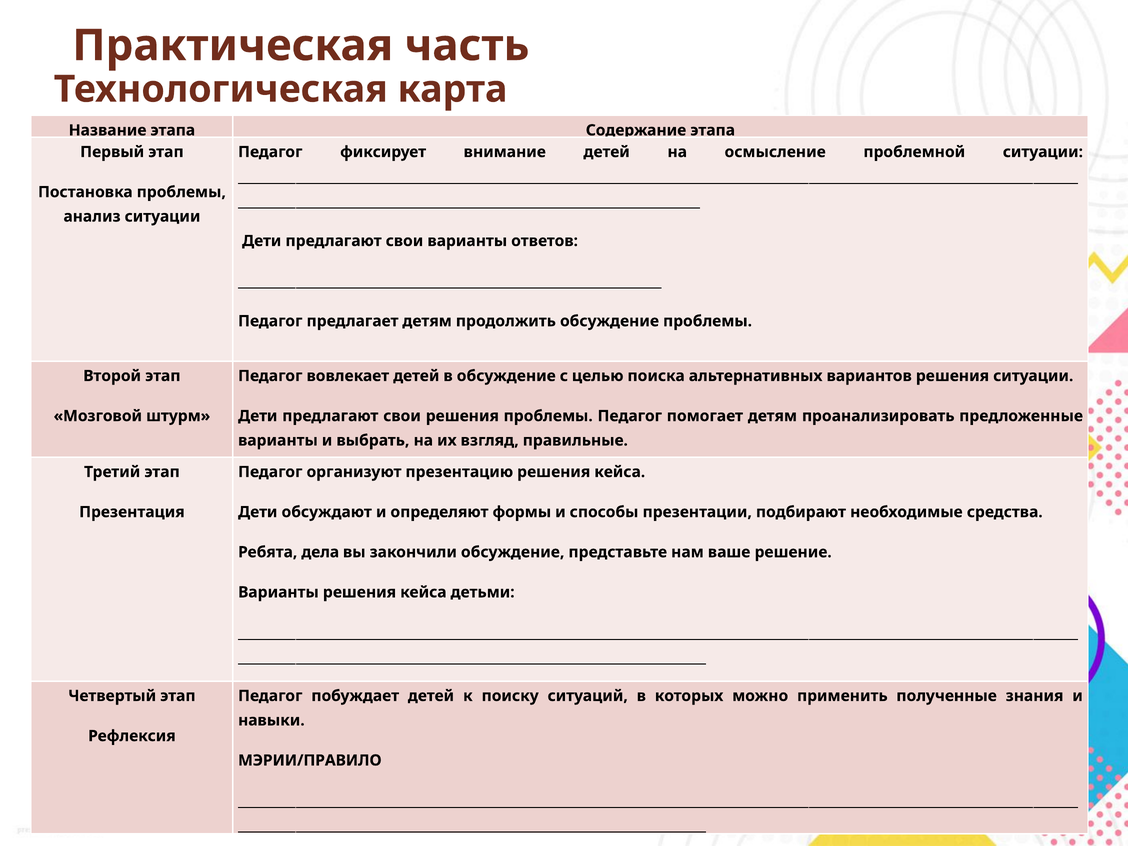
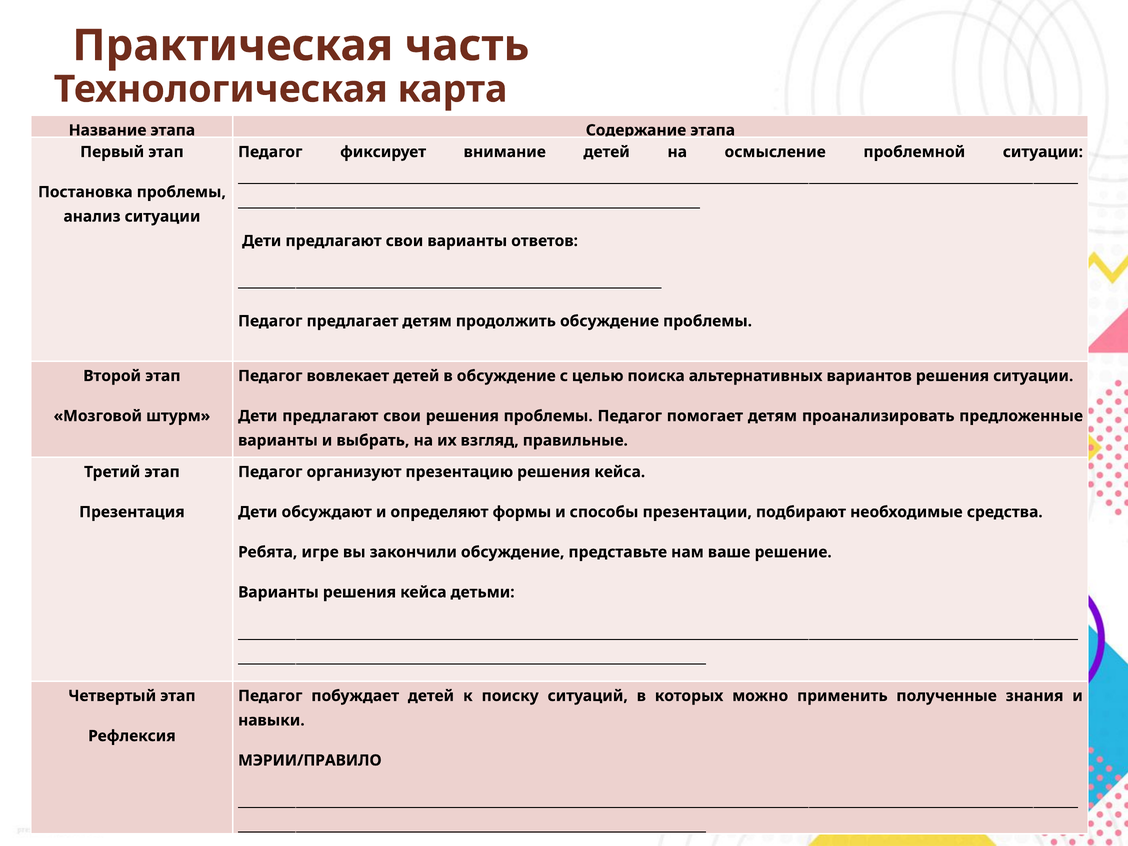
дела: дела -> игре
